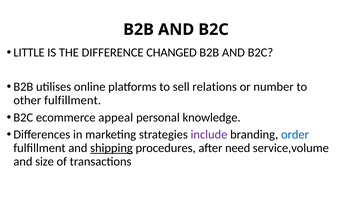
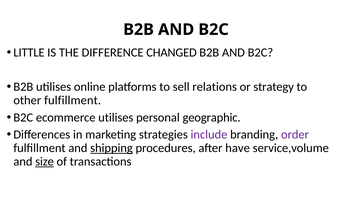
number: number -> strategy
ecommerce appeal: appeal -> utilises
knowledge: knowledge -> geographic
order colour: blue -> purple
need: need -> have
size underline: none -> present
